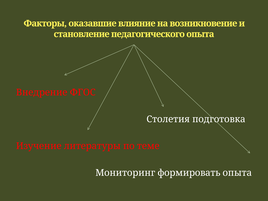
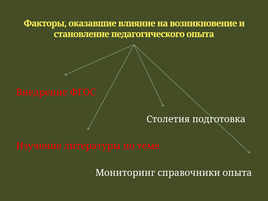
формировать: формировать -> справочники
